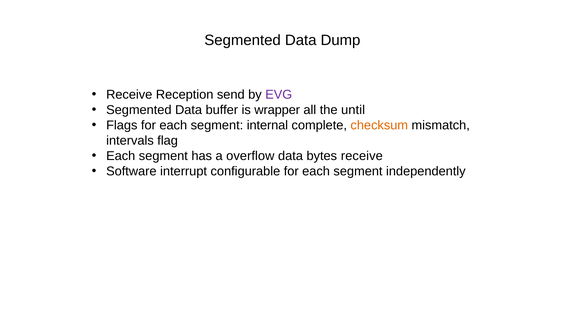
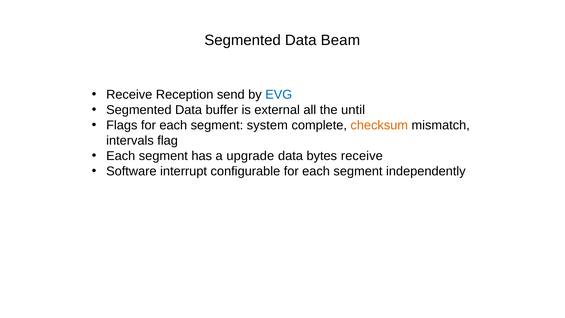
Dump: Dump -> Beam
EVG colour: purple -> blue
wrapper: wrapper -> external
internal: internal -> system
overflow: overflow -> upgrade
